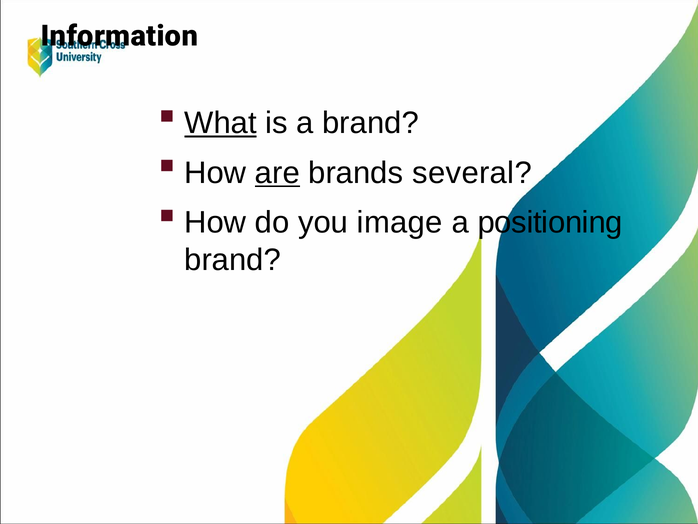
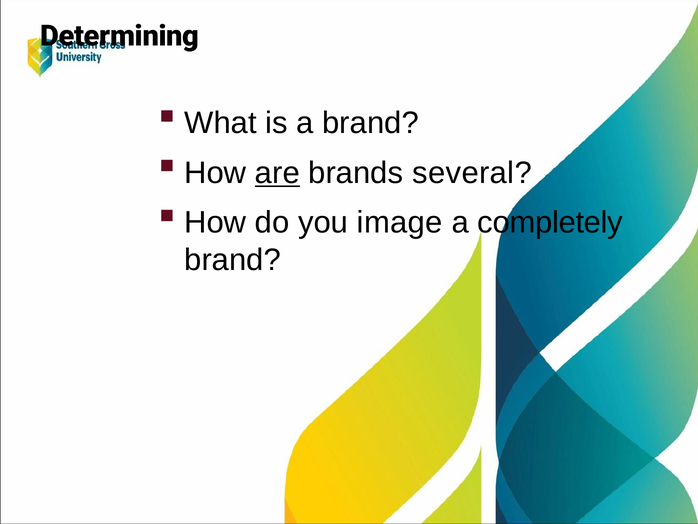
Information: Information -> Determining
What underline: present -> none
positioning: positioning -> completely
